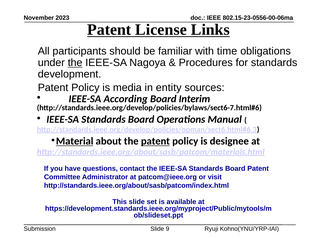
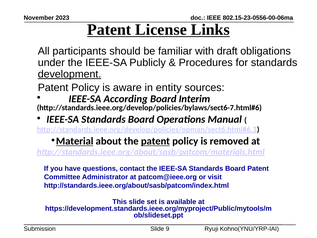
time: time -> draft
the at (75, 63) underline: present -> none
Nagoya: Nagoya -> Publicly
development underline: none -> present
media: media -> aware
designee: designee -> removed
